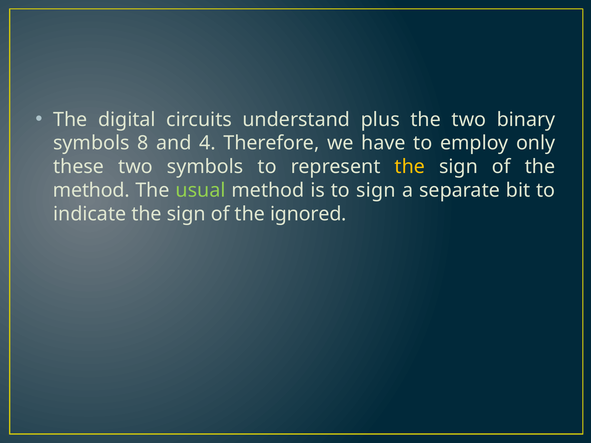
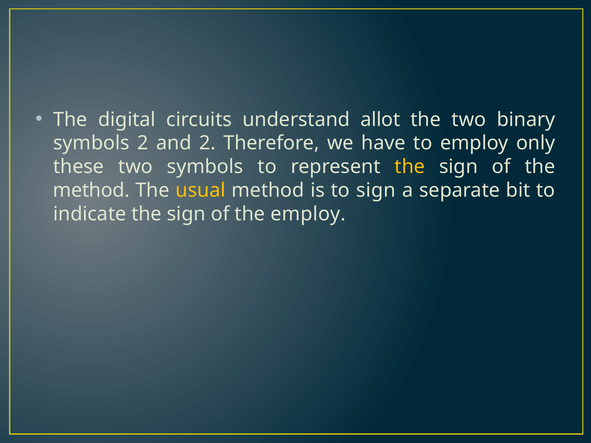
plus: plus -> allot
symbols 8: 8 -> 2
and 4: 4 -> 2
usual colour: light green -> yellow
the ignored: ignored -> employ
